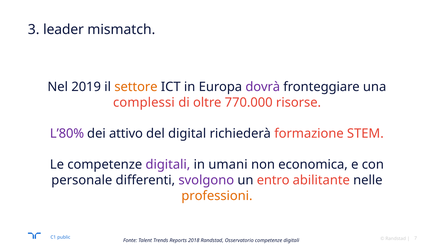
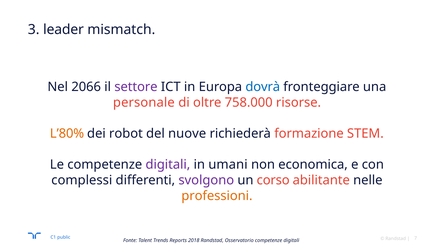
2019: 2019 -> 2066
settore colour: orange -> purple
dovrà colour: purple -> blue
complessi: complessi -> personale
770.000: 770.000 -> 758.000
L’80% colour: purple -> orange
attivo: attivo -> robot
digital: digital -> nuove
personale: personale -> complessi
entro: entro -> corso
